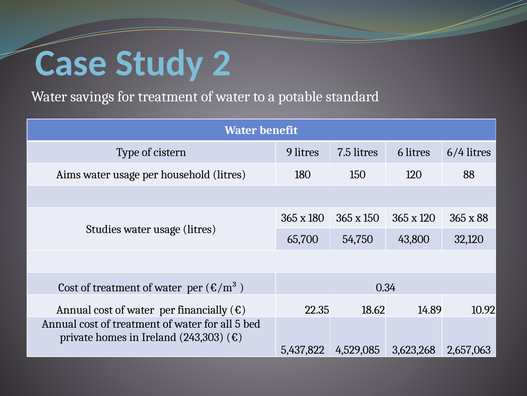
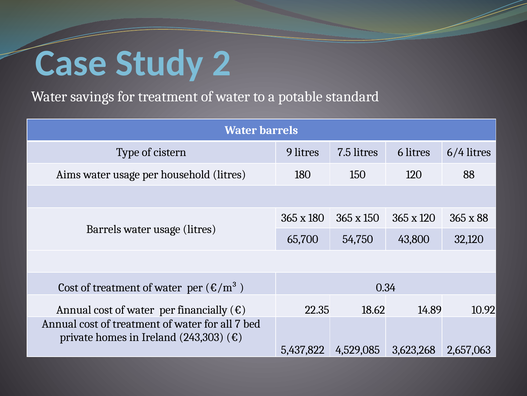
Water benefit: benefit -> barrels
Studies at (104, 229): Studies -> Barrels
5: 5 -> 7
